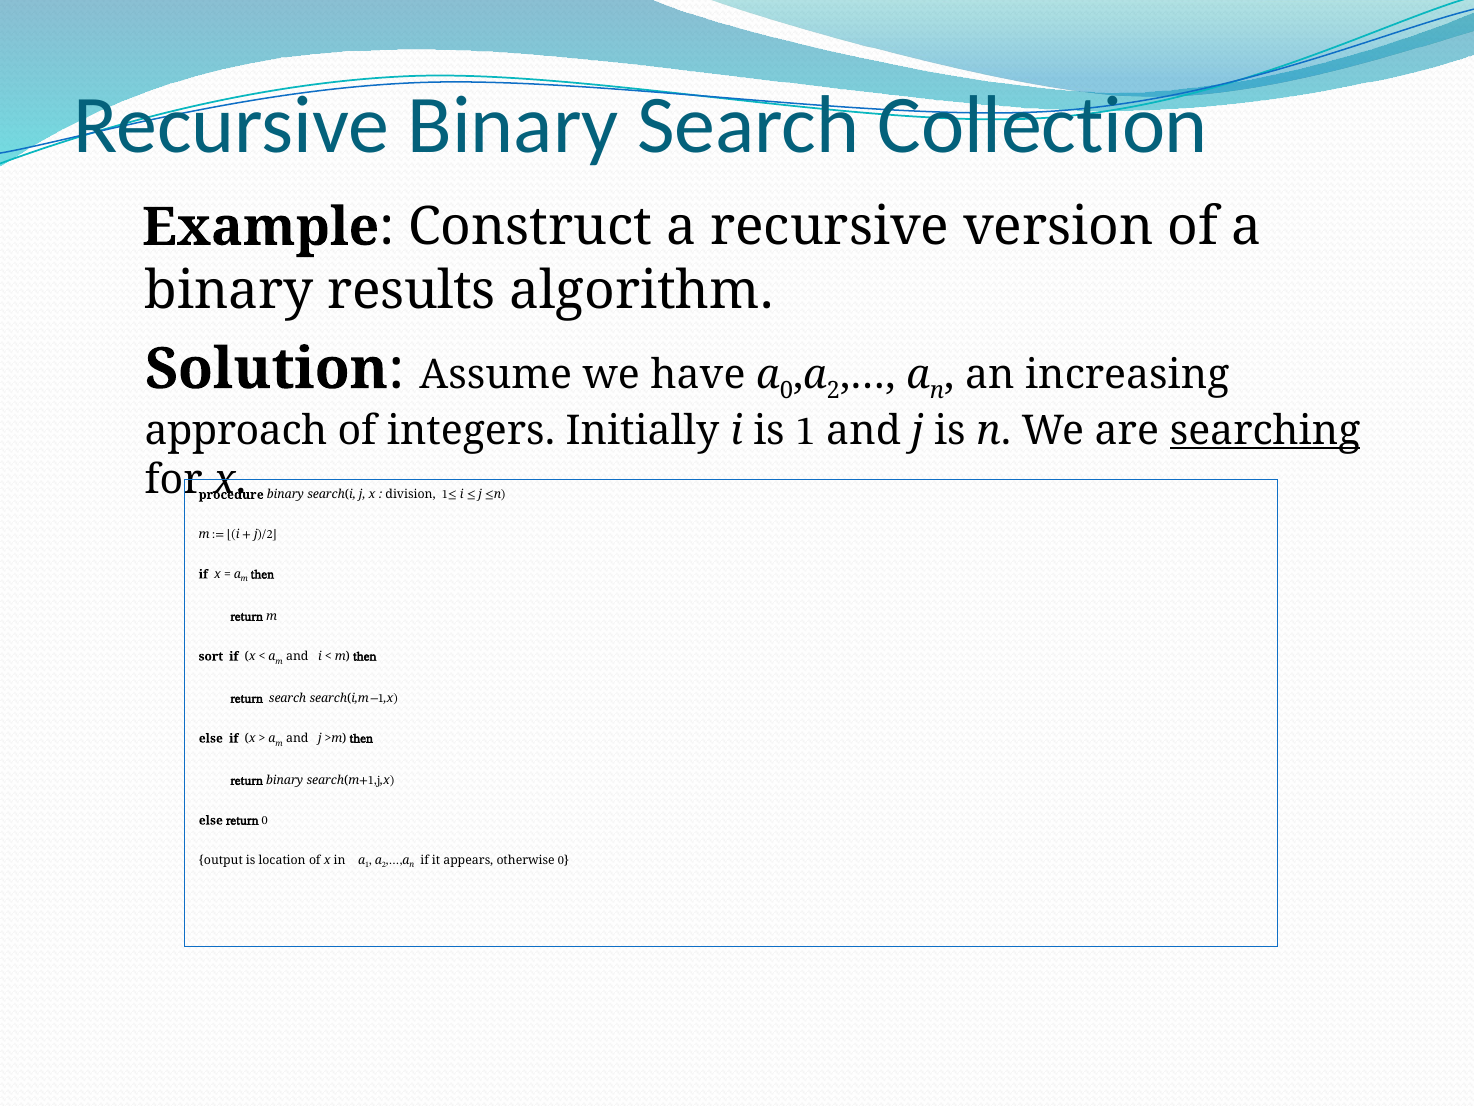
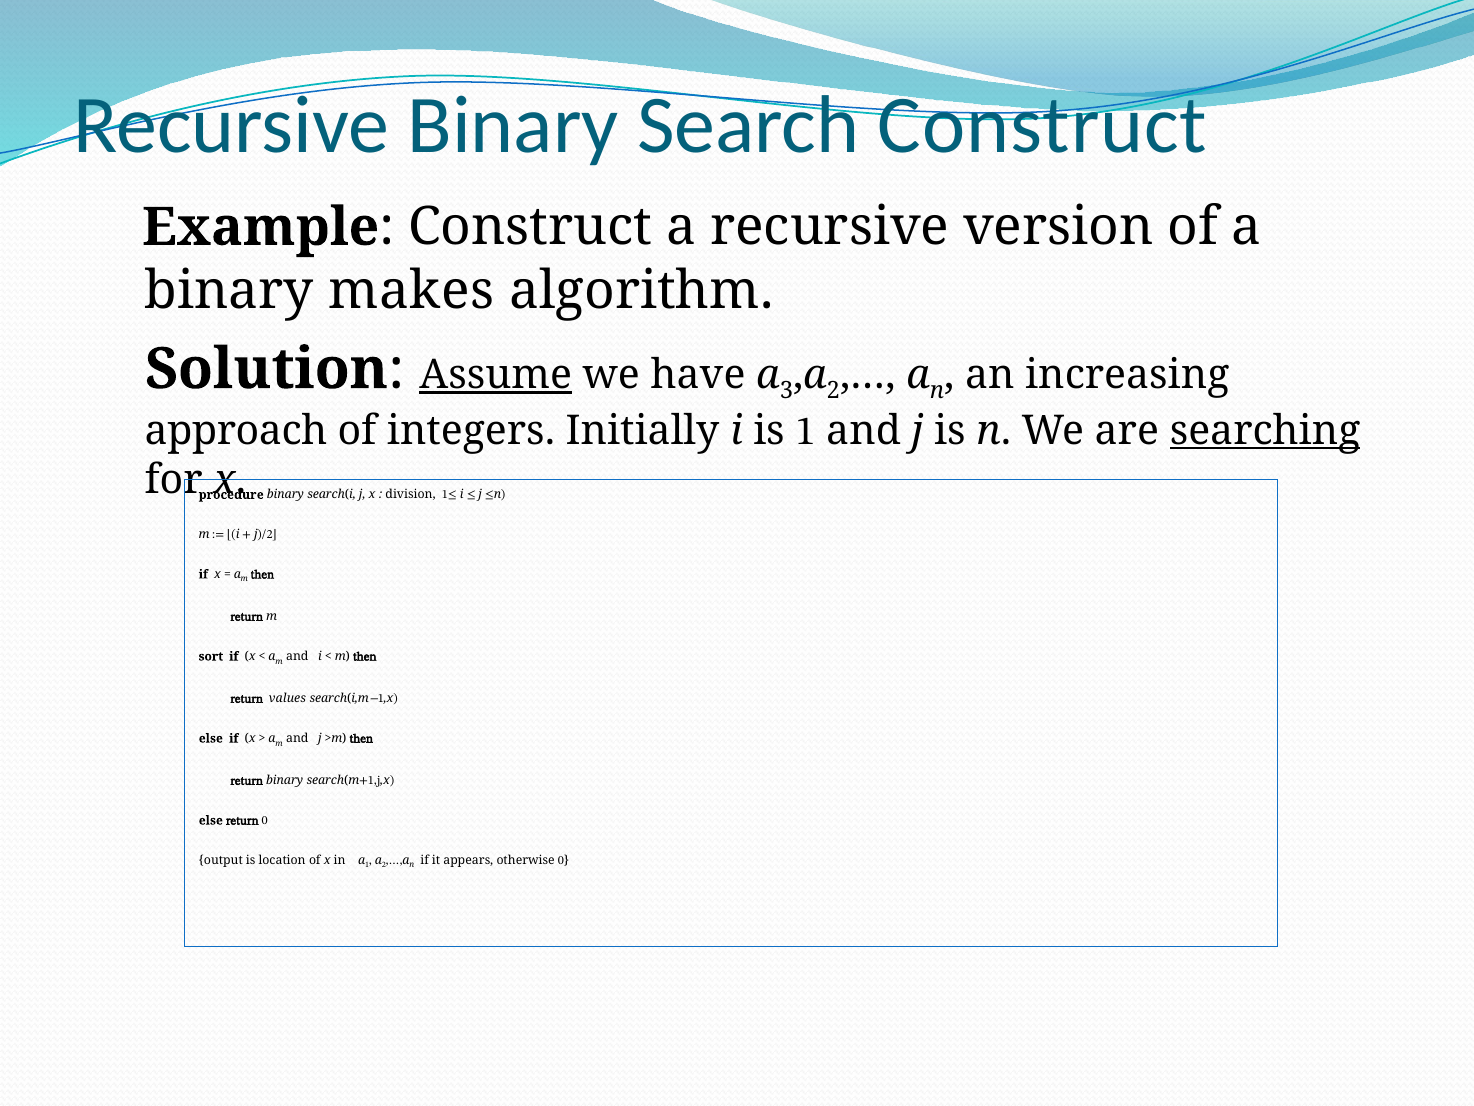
Search Collection: Collection -> Construct
results: results -> makes
Assume underline: none -> present
a 0: 0 -> 3
search at (288, 698): search -> values
